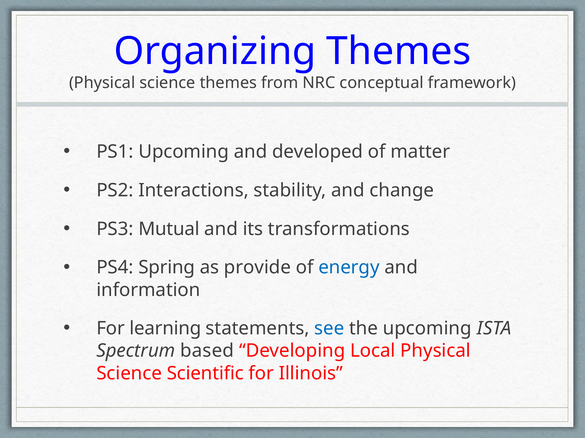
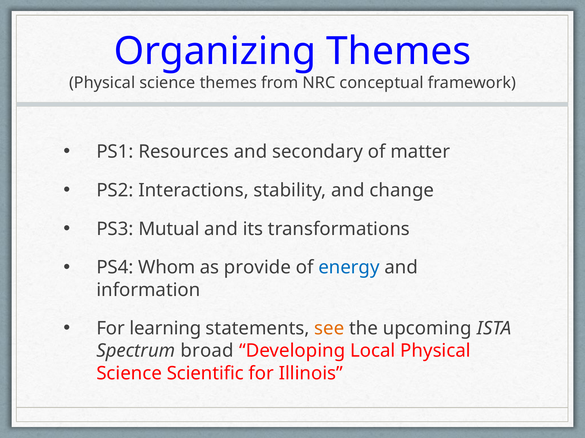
PS1 Upcoming: Upcoming -> Resources
developed: developed -> secondary
Spring: Spring -> Whom
see colour: blue -> orange
based: based -> broad
